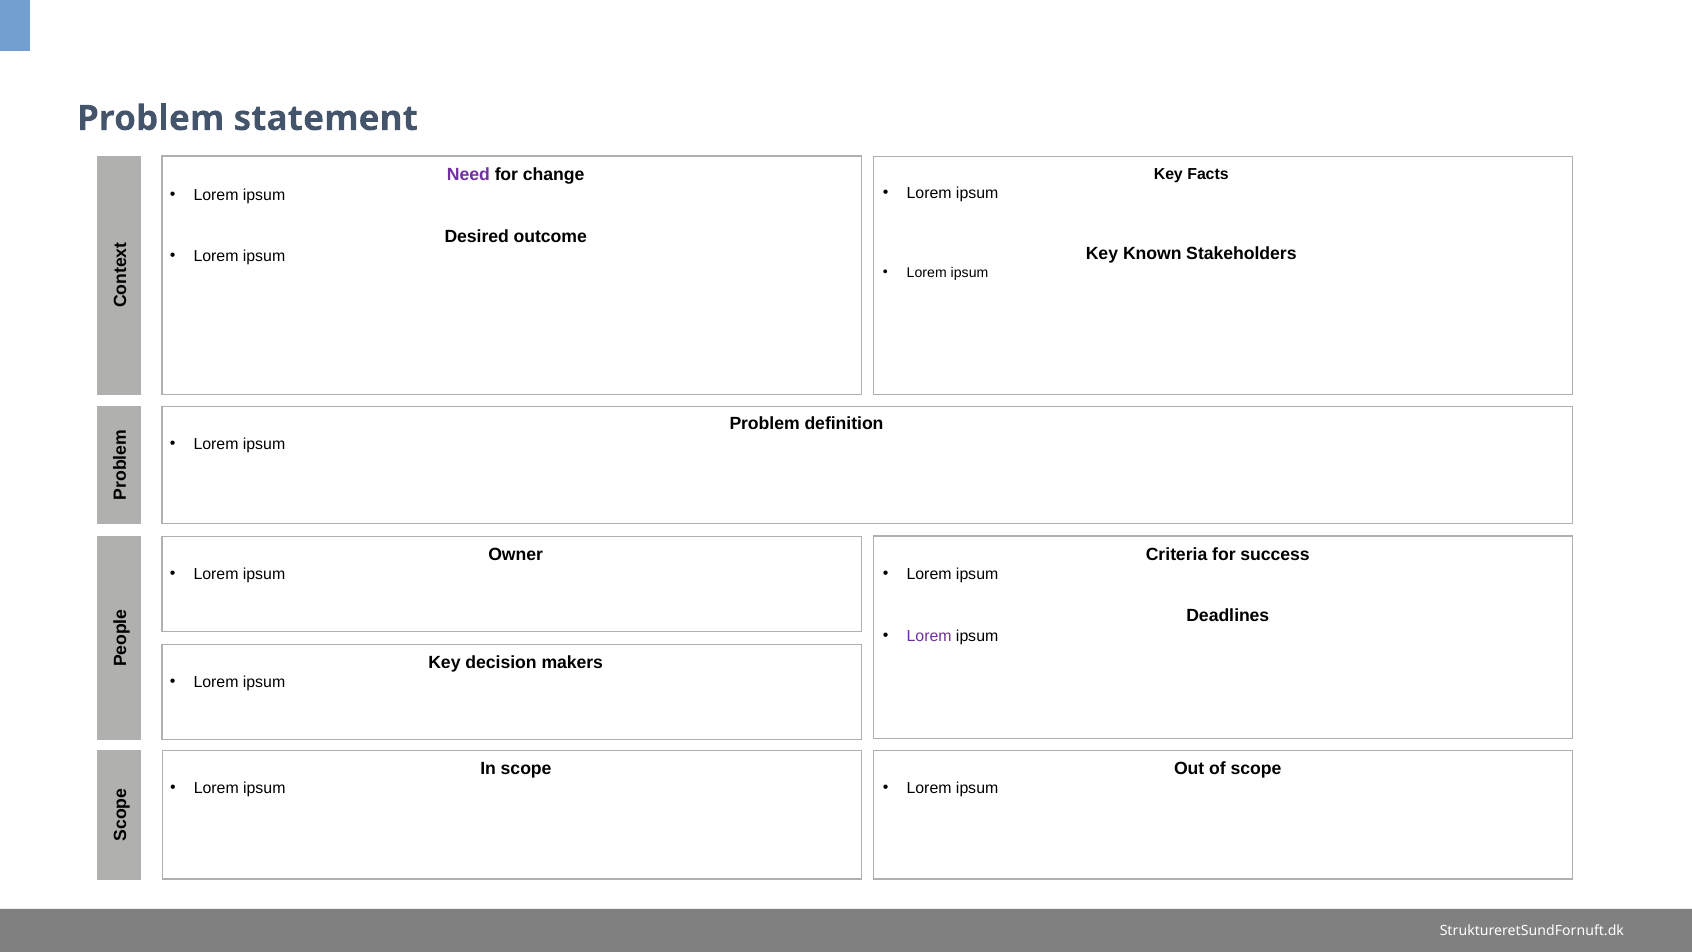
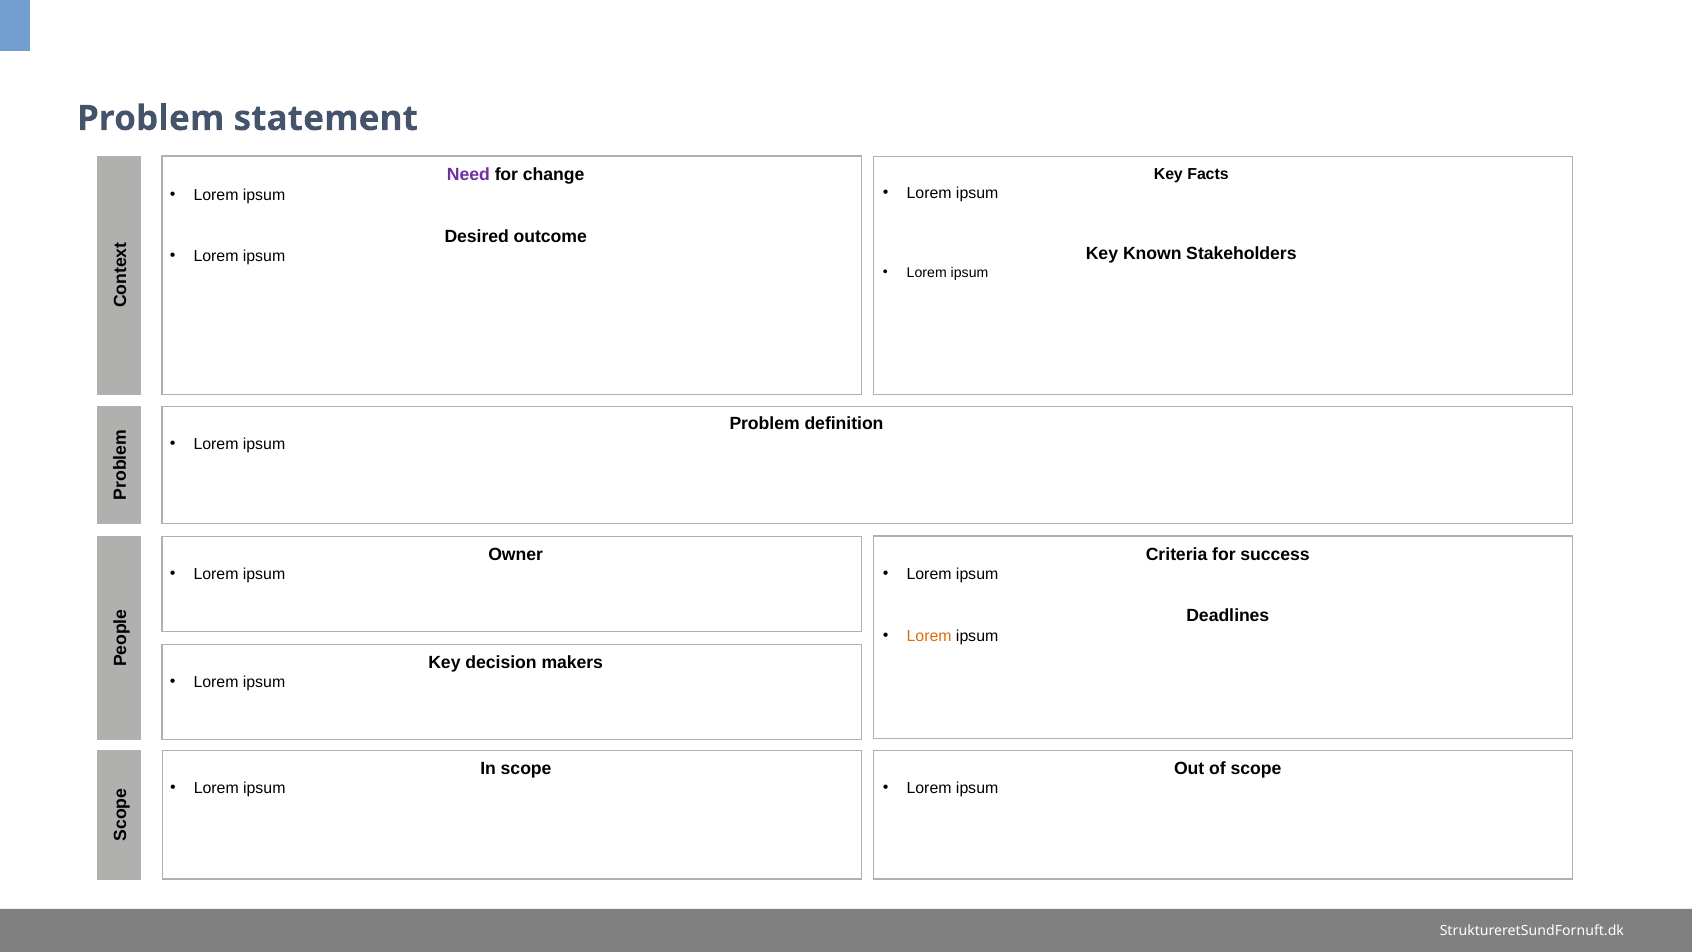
Lorem at (929, 636) colour: purple -> orange
